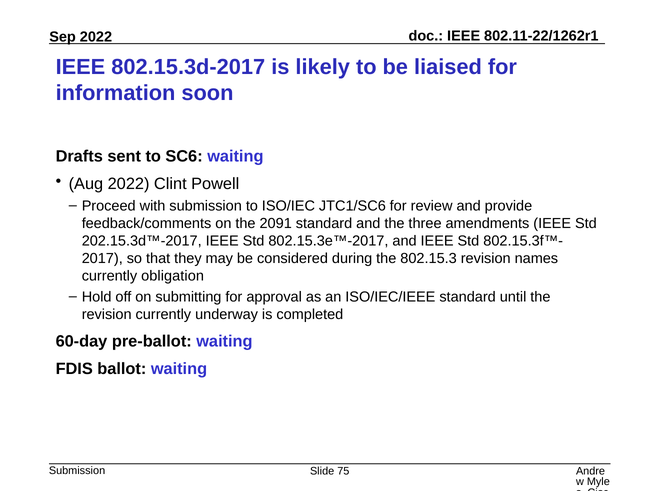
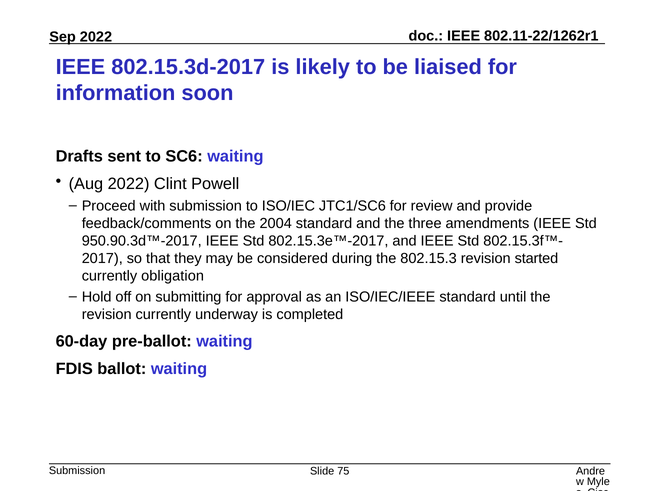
2091: 2091 -> 2004
202.15.3d™-2017: 202.15.3d™-2017 -> 950.90.3d™-2017
names: names -> started
